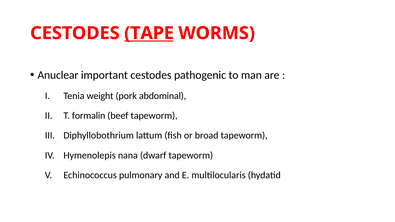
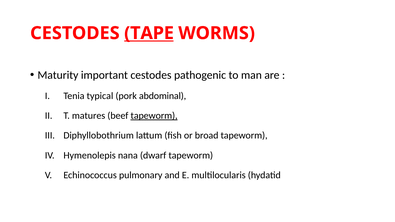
Anuclear: Anuclear -> Maturity
weight: weight -> typical
formalin: formalin -> matures
tapeworm at (154, 116) underline: none -> present
